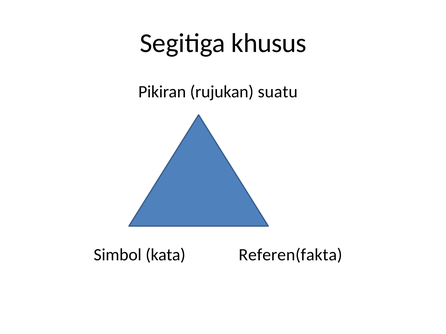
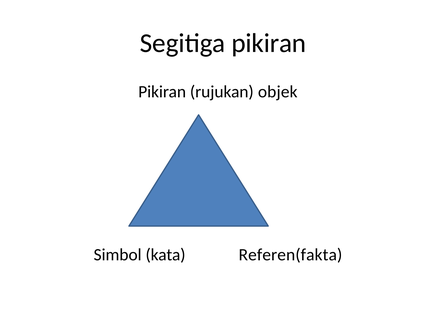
Segitiga khusus: khusus -> pikiran
suatu: suatu -> objek
